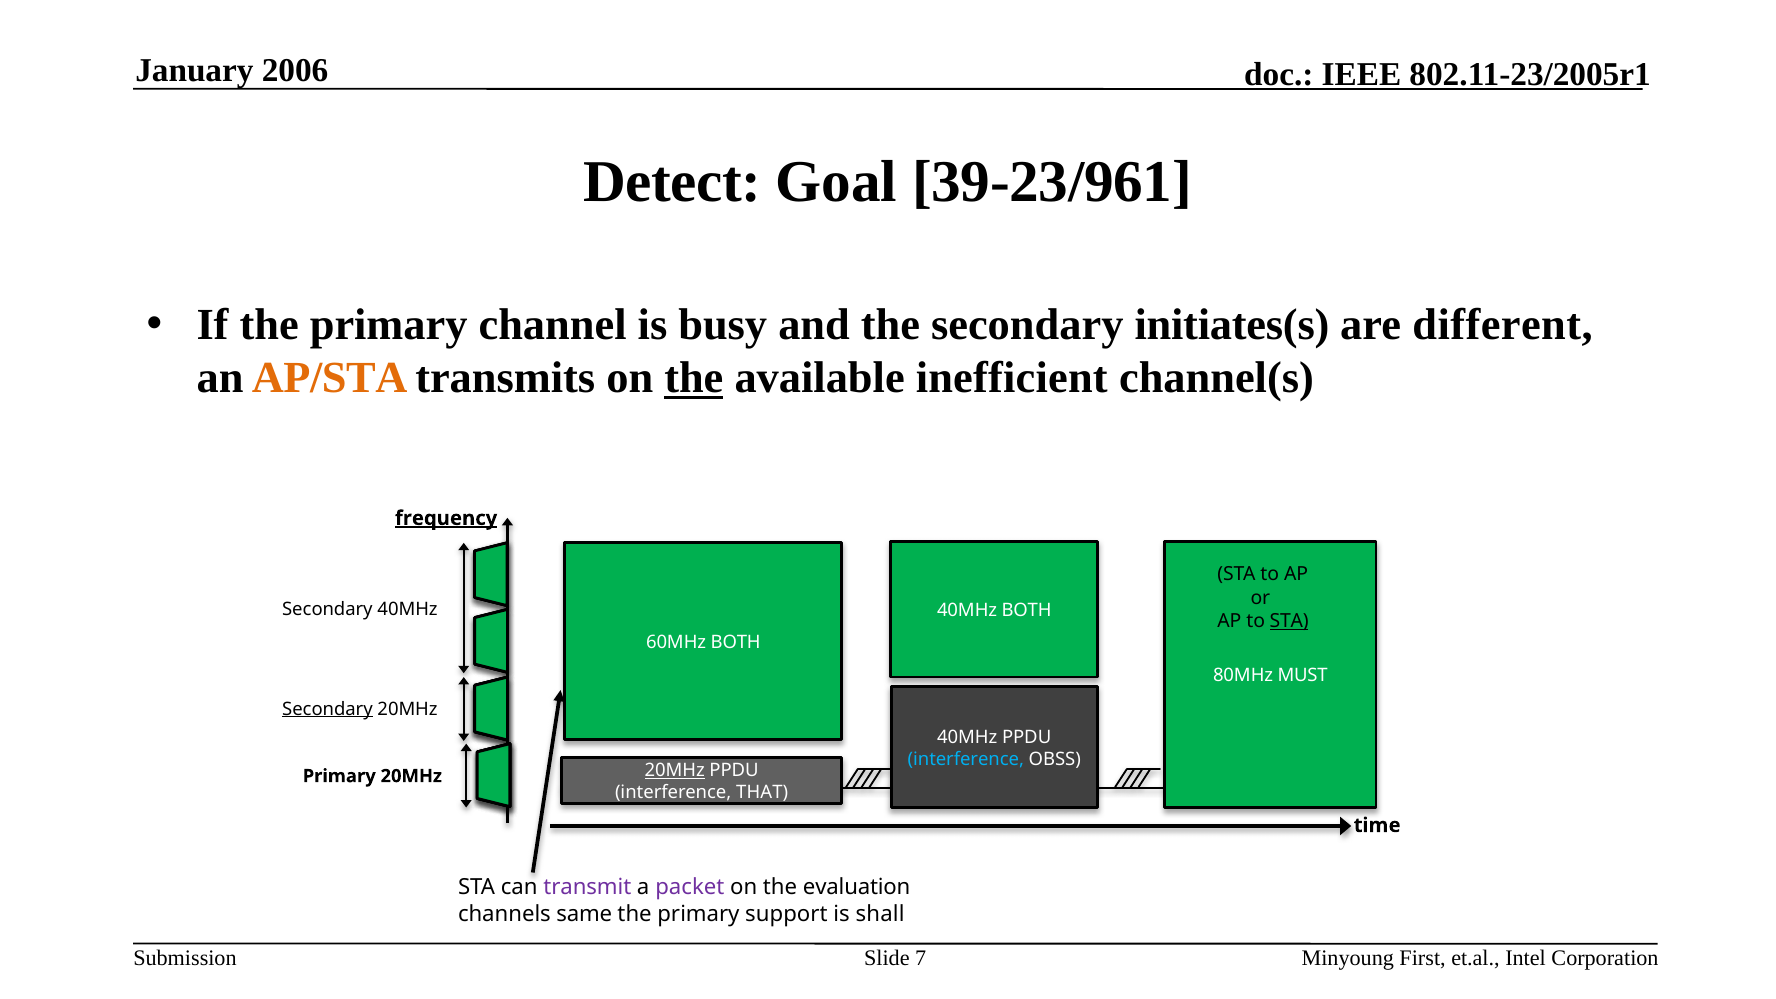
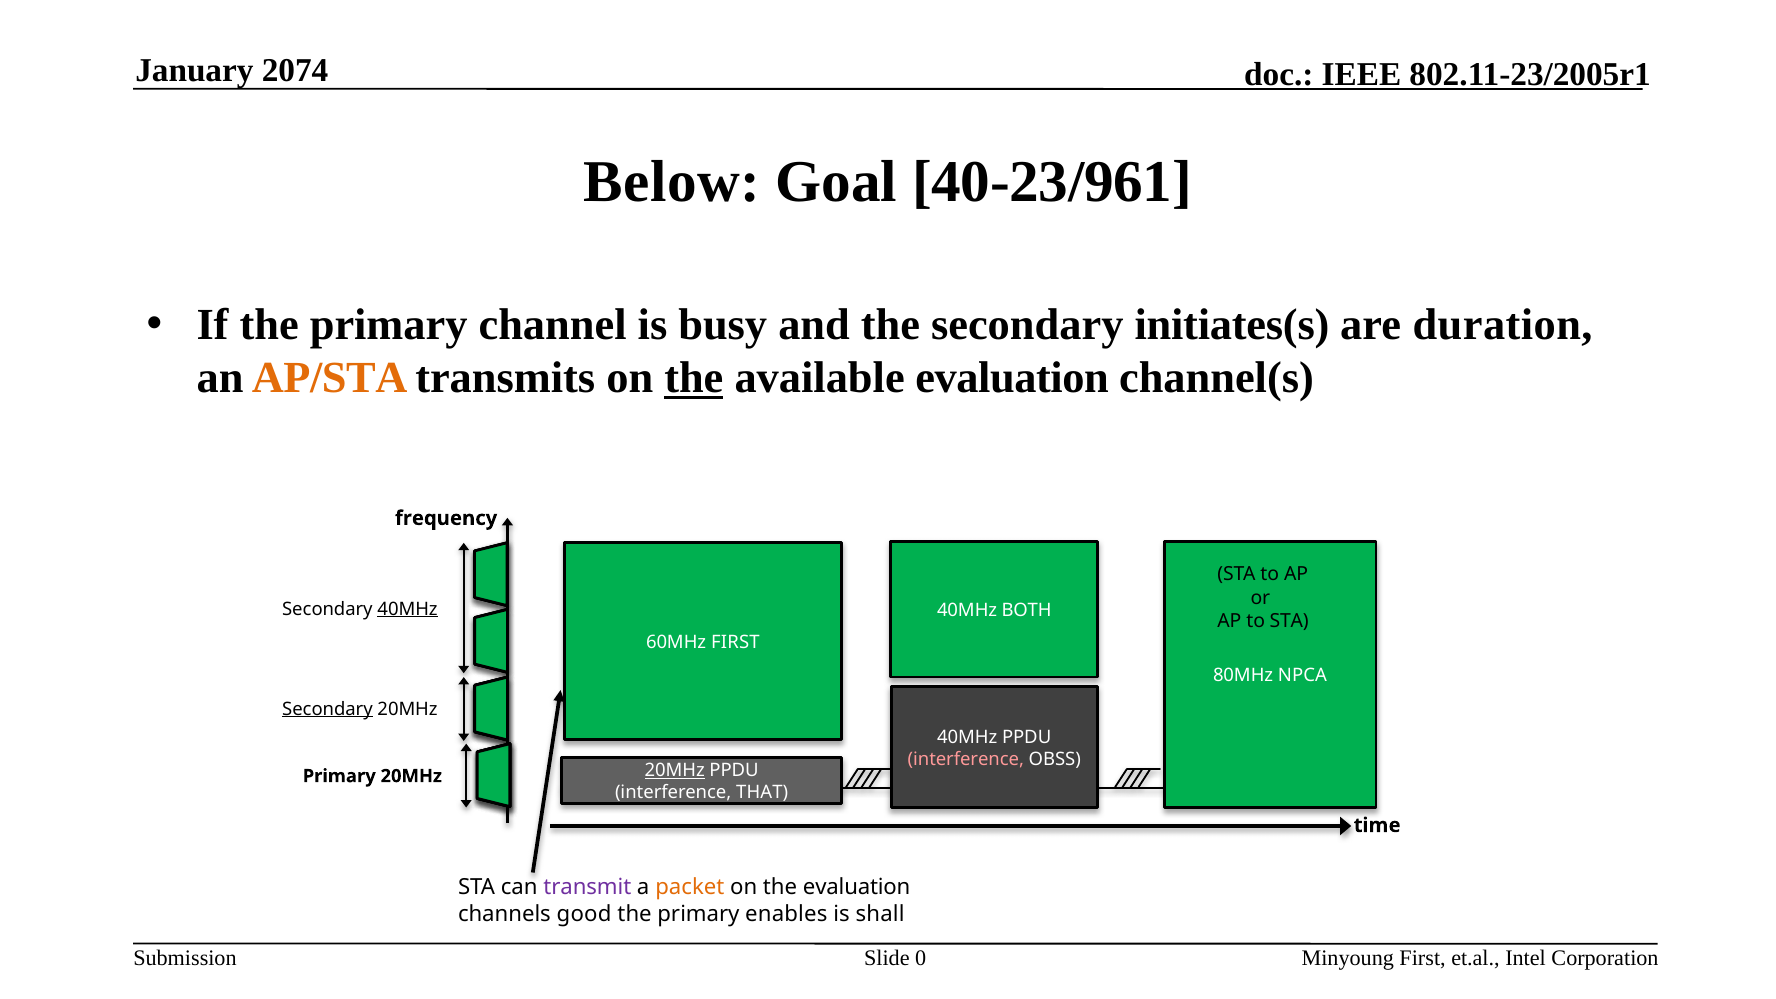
2006: 2006 -> 2074
Detect: Detect -> Below
39-23/961: 39-23/961 -> 40-23/961
different: different -> duration
available inefficient: inefficient -> evaluation
frequency underline: present -> none
40MHz at (408, 609) underline: none -> present
STA at (1289, 621) underline: present -> none
60MHz BOTH: BOTH -> FIRST
MUST: MUST -> NPCA
interference at (966, 760) colour: light blue -> pink
packet colour: purple -> orange
same: same -> good
support: support -> enables
7: 7 -> 0
